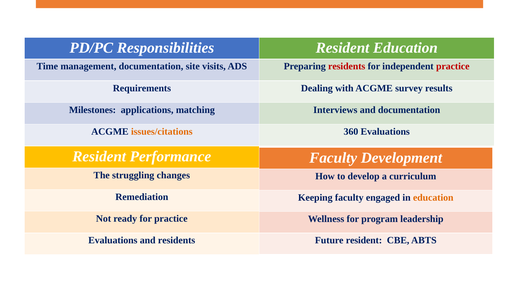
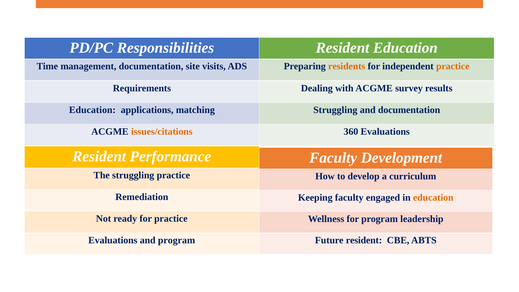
residents at (347, 66) colour: red -> orange
practice at (453, 66) colour: red -> orange
Milestones at (92, 110): Milestones -> Education
Interviews at (335, 110): Interviews -> Struggling
struggling changes: changes -> practice
and residents: residents -> program
